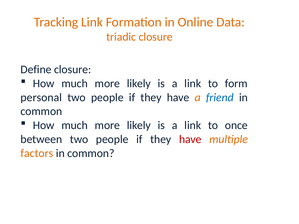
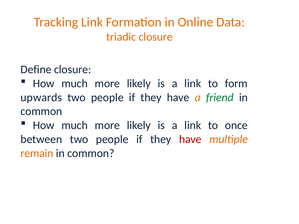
personal: personal -> upwards
friend colour: blue -> green
factors: factors -> remain
